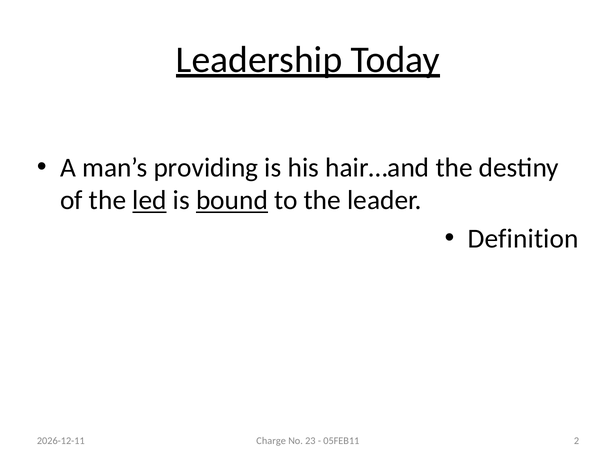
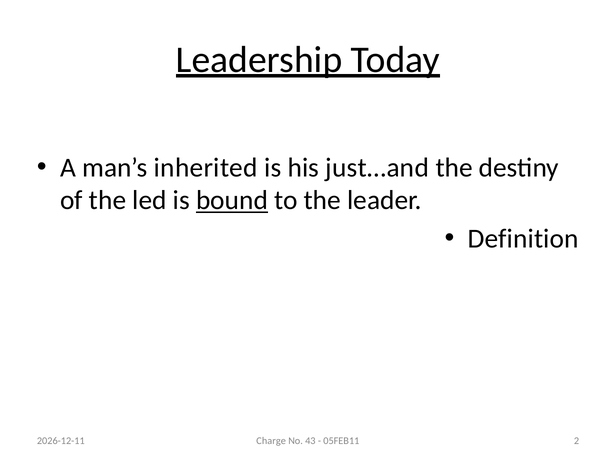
providing: providing -> inherited
hair…and: hair…and -> just…and
led underline: present -> none
23: 23 -> 43
